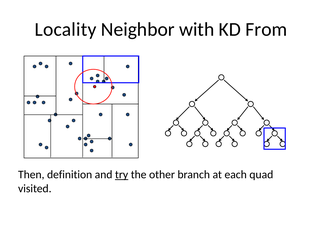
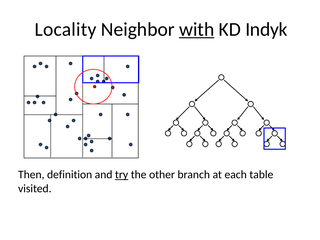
with underline: none -> present
From: From -> Indyk
quad: quad -> table
